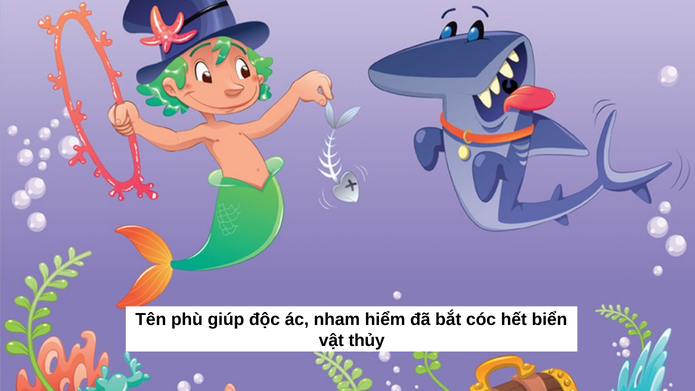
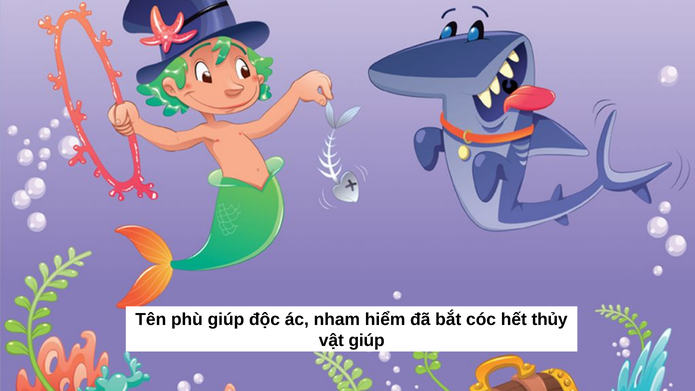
biển: biển -> thủy
vật thủy: thủy -> giúp
